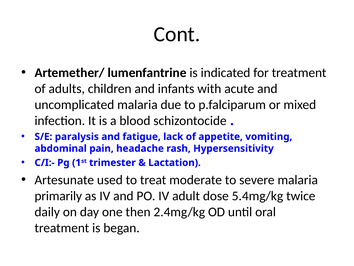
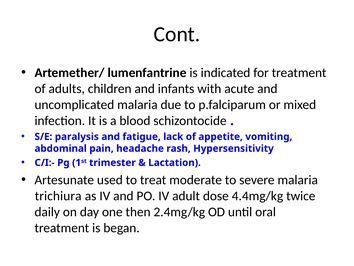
primarily: primarily -> trichiura
5.4mg/kg: 5.4mg/kg -> 4.4mg/kg
